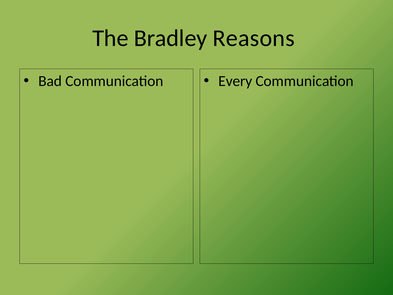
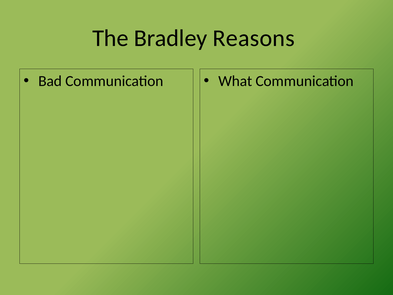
Every: Every -> What
